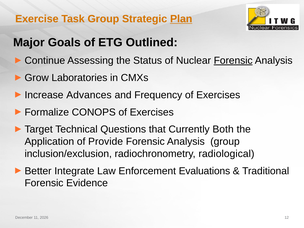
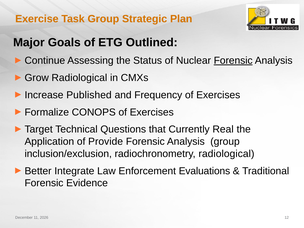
Plan underline: present -> none
Laboratories at (79, 78): Laboratories -> Radiological
Advances: Advances -> Published
Both: Both -> Real
